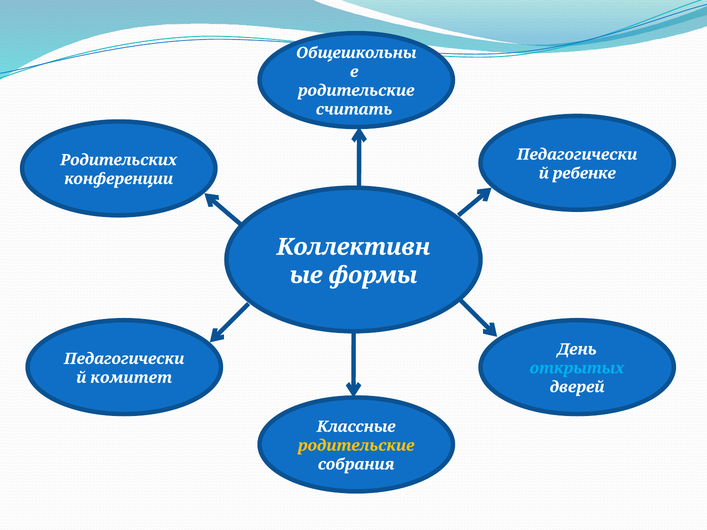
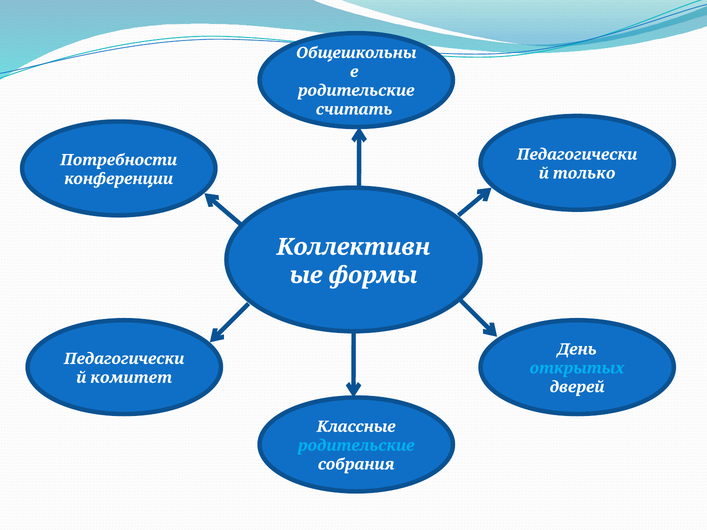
Родительских: Родительских -> Потребности
ребенке: ребенке -> только
родительские at (356, 446) colour: yellow -> light blue
